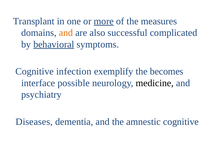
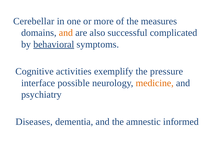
Transplant: Transplant -> Cerebellar
more underline: present -> none
infection: infection -> activities
becomes: becomes -> pressure
medicine colour: black -> orange
amnestic cognitive: cognitive -> informed
